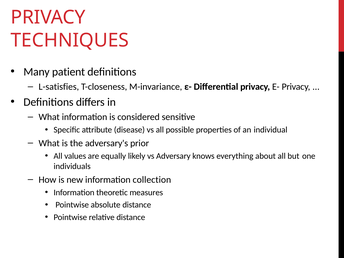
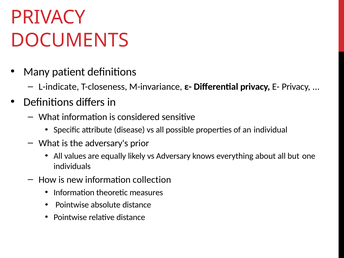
TECHNIQUES: TECHNIQUES -> DOCUMENTS
L-satisfies: L-satisfies -> L-indicate
